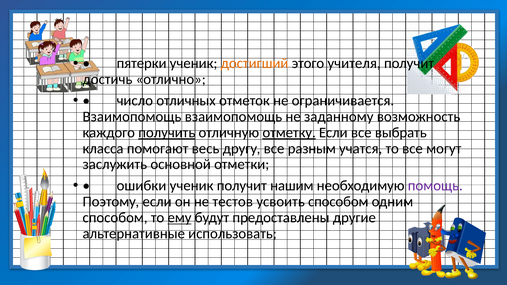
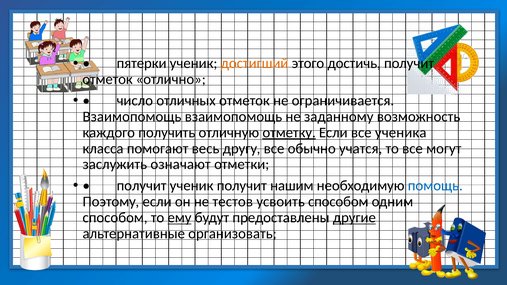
учителя: учителя -> достичь
достичь at (107, 79): достичь -> отметок
получить underline: present -> none
выбрать: выбрать -> ученика
разным: разным -> обычно
основной: основной -> означают
ошибки at (141, 186): ошибки -> получит
помощь colour: purple -> blue
другие underline: none -> present
использовать: использовать -> организовать
